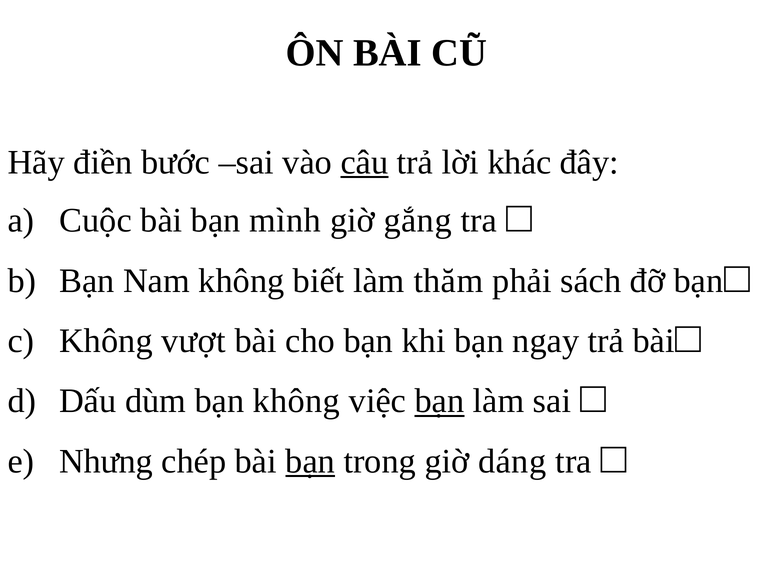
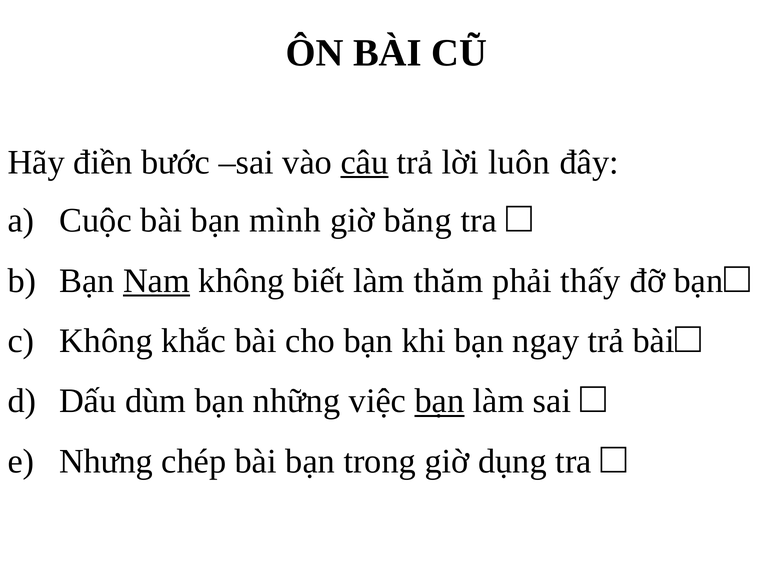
khác: khác -> luôn
gắng: gắng -> băng
Nam underline: none -> present
sách: sách -> thấy
vượt: vượt -> khắc
bạn không: không -> những
bạn at (310, 461) underline: present -> none
dáng: dáng -> dụng
